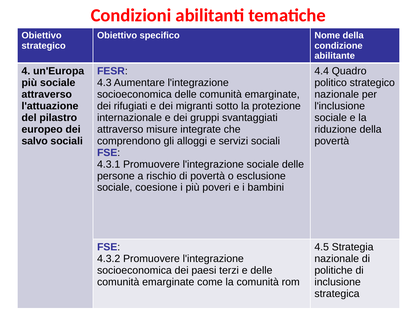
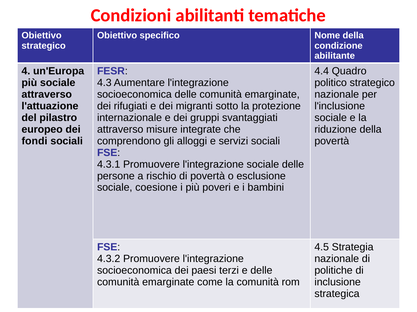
salvo: salvo -> fondi
